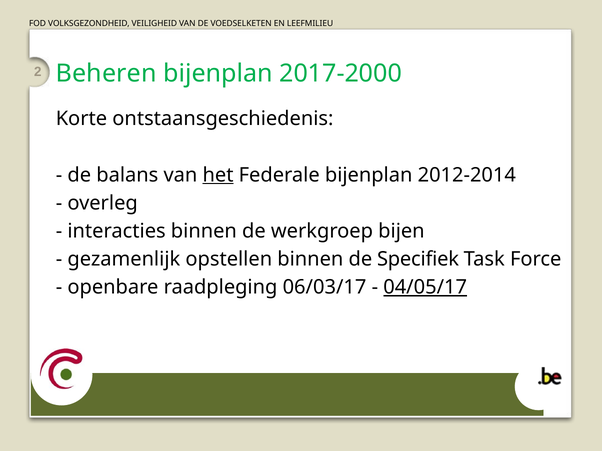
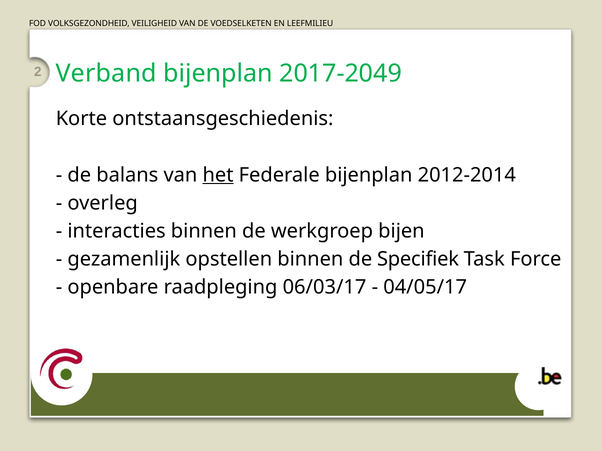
Beheren: Beheren -> Verband
2017-2000: 2017-2000 -> 2017-2049
04/05/17 underline: present -> none
